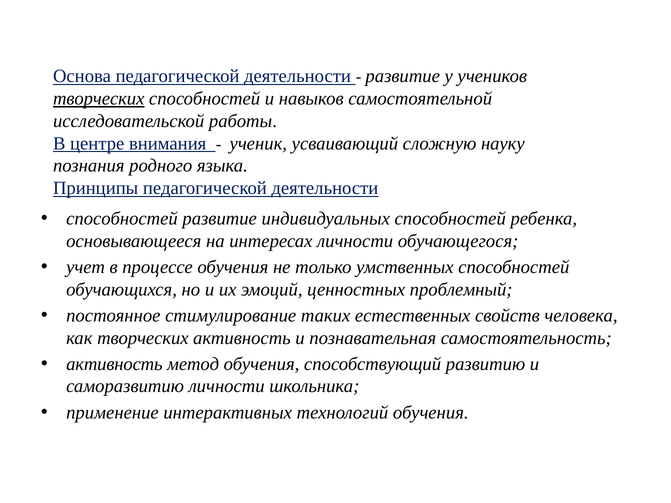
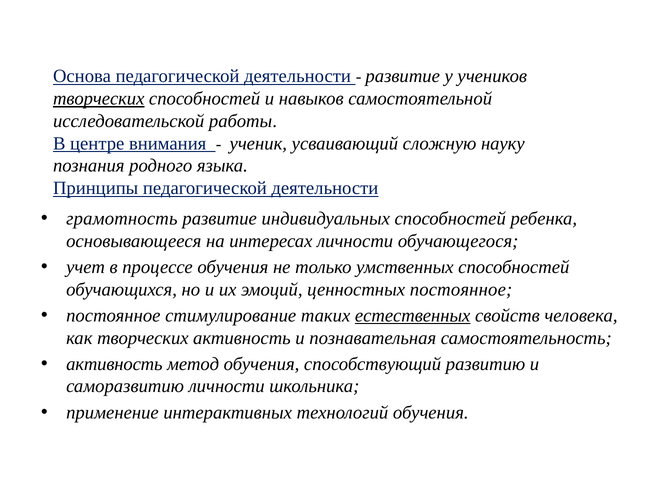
способностей at (122, 219): способностей -> грамотность
ценностных проблемный: проблемный -> постоянное
естественных underline: none -> present
